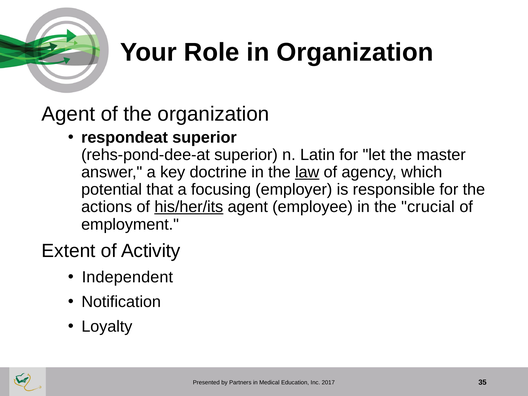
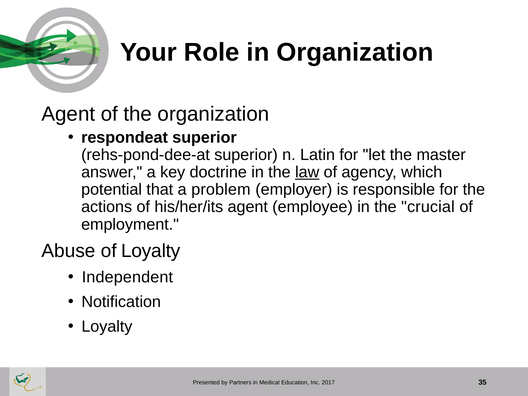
focusing: focusing -> problem
his/her/its underline: present -> none
Extent: Extent -> Abuse
of Activity: Activity -> Loyalty
